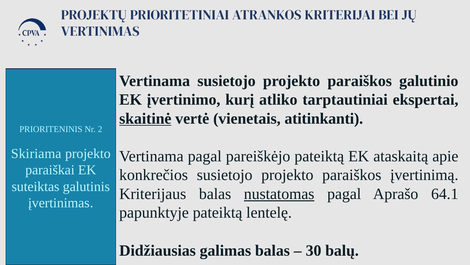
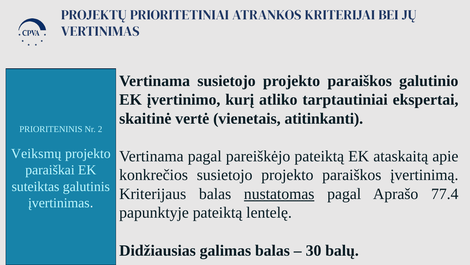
skaitinė underline: present -> none
Skiriama: Skiriama -> Veiksmų
64.1: 64.1 -> 77.4
